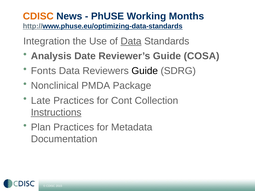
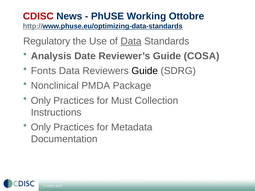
CDISC at (38, 16) colour: orange -> red
Months: Months -> Ottobre
Integration: Integration -> Regulatory
Late at (41, 101): Late -> Only
Cont: Cont -> Must
Instructions underline: present -> none
Plan at (41, 127): Plan -> Only
